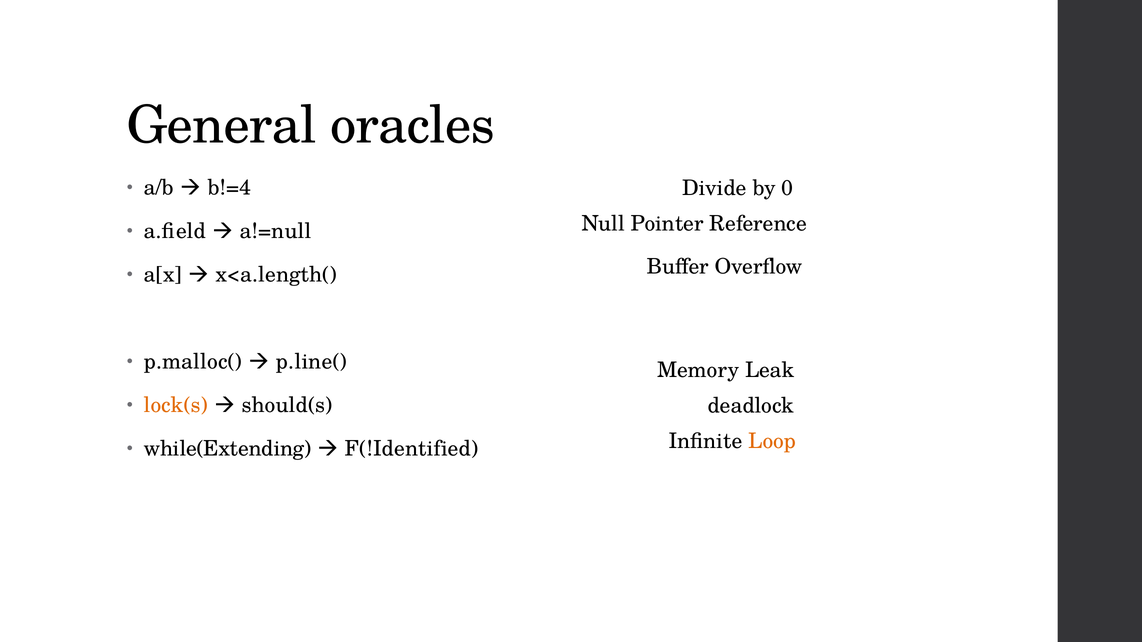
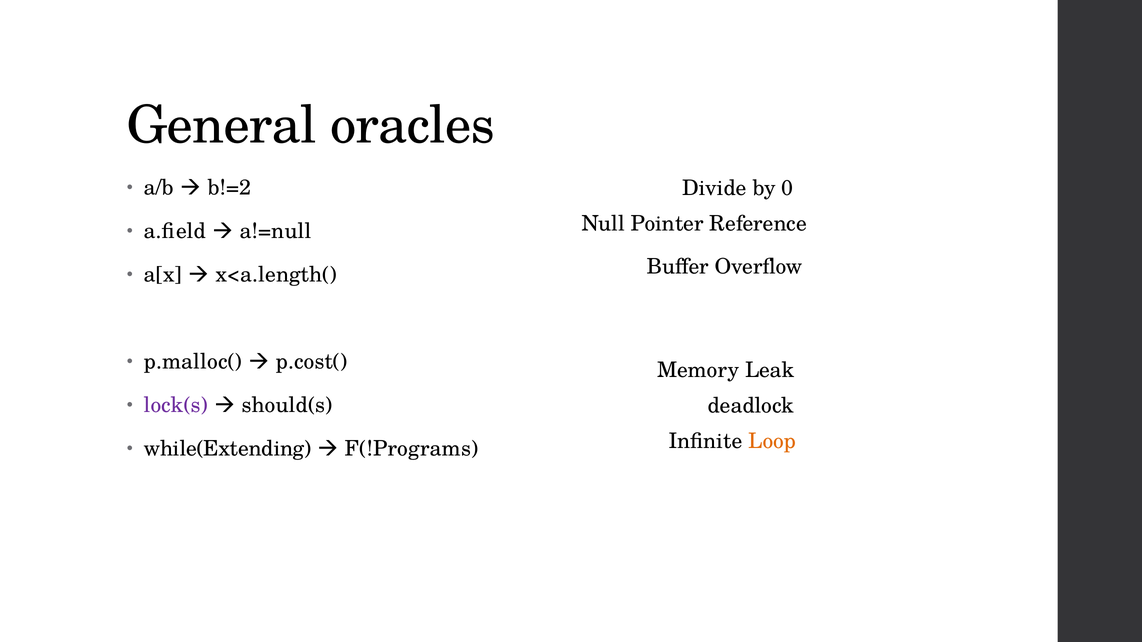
b!=4: b!=4 -> b!=2
p.line(: p.line( -> p.cost(
lock(s colour: orange -> purple
F(!Identified: F(!Identified -> F(!Programs
